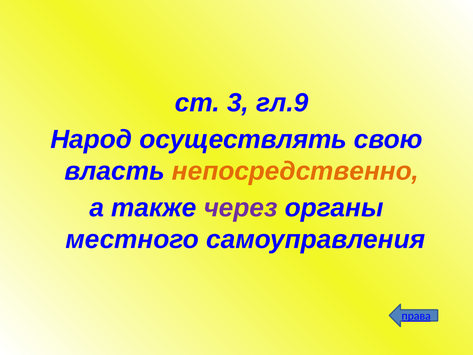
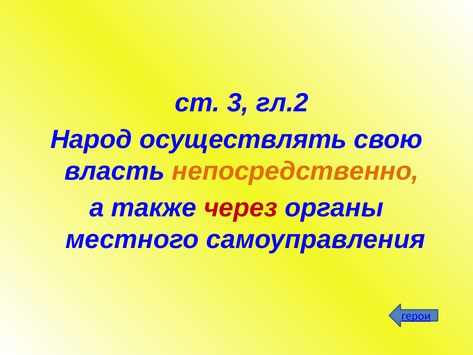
гл.9: гл.9 -> гл.2
через colour: purple -> red
права: права -> герои
